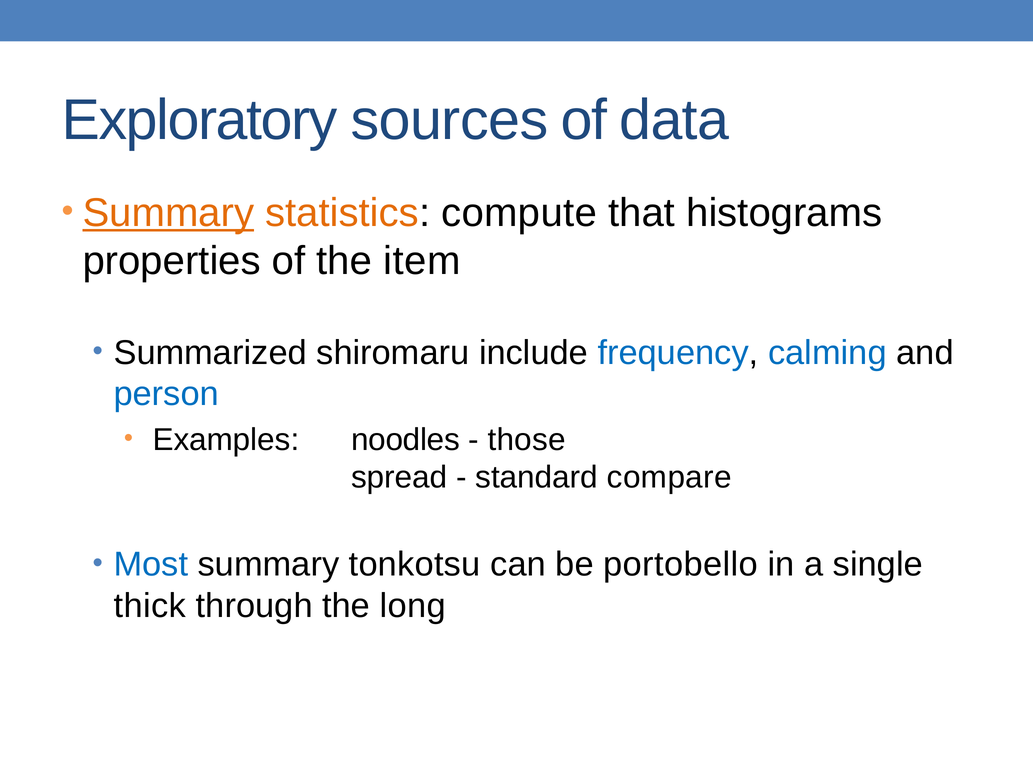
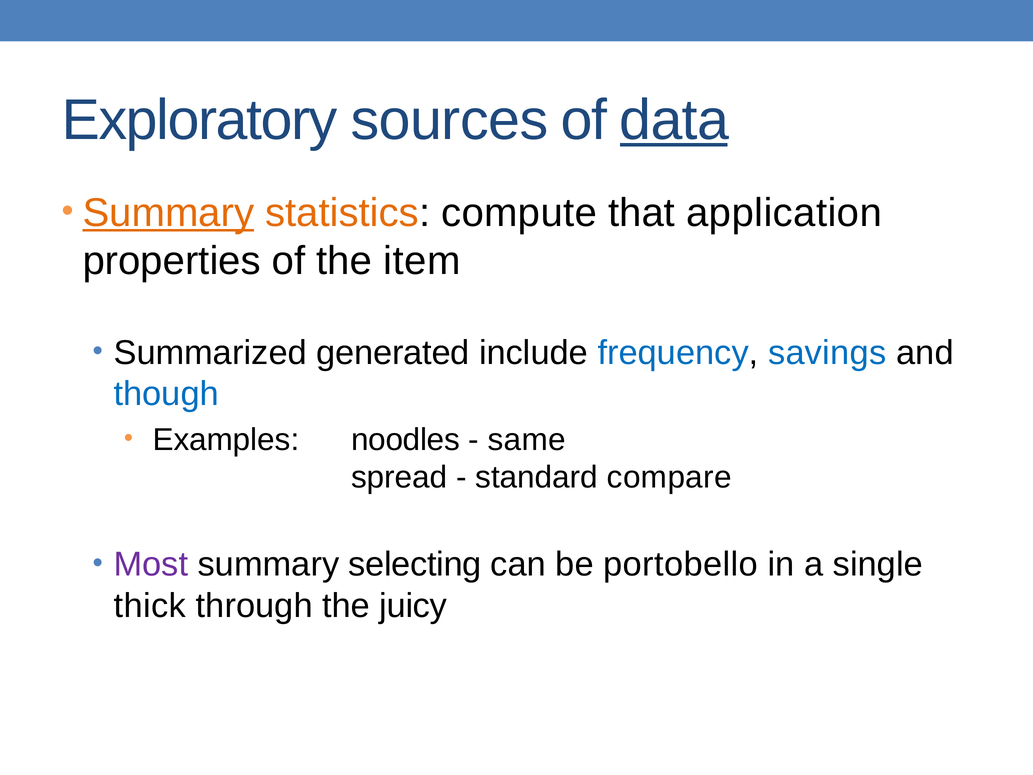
data underline: none -> present
histograms: histograms -> application
shiromaru: shiromaru -> generated
calming: calming -> savings
person: person -> though
those: those -> same
Most colour: blue -> purple
tonkotsu: tonkotsu -> selecting
long: long -> juicy
